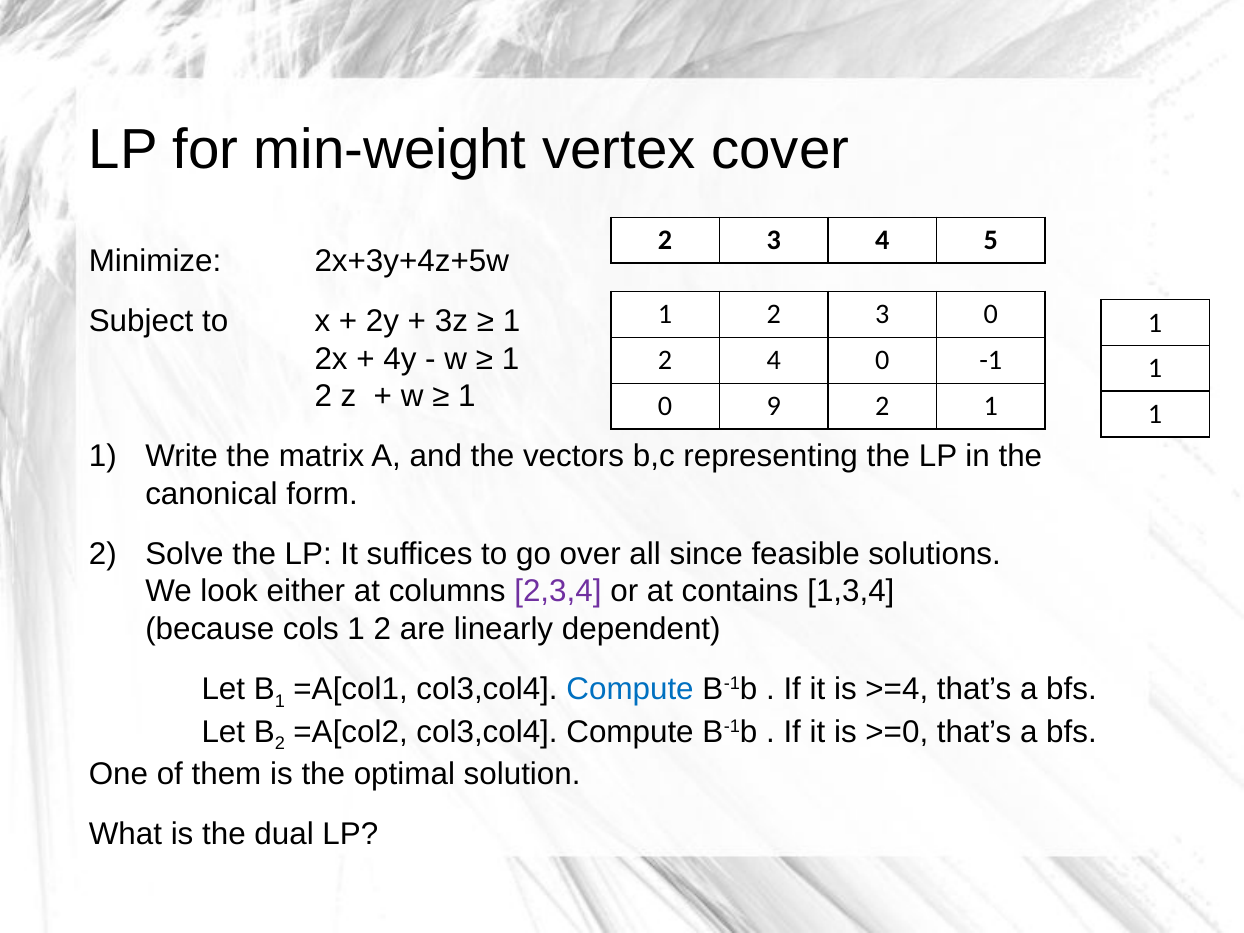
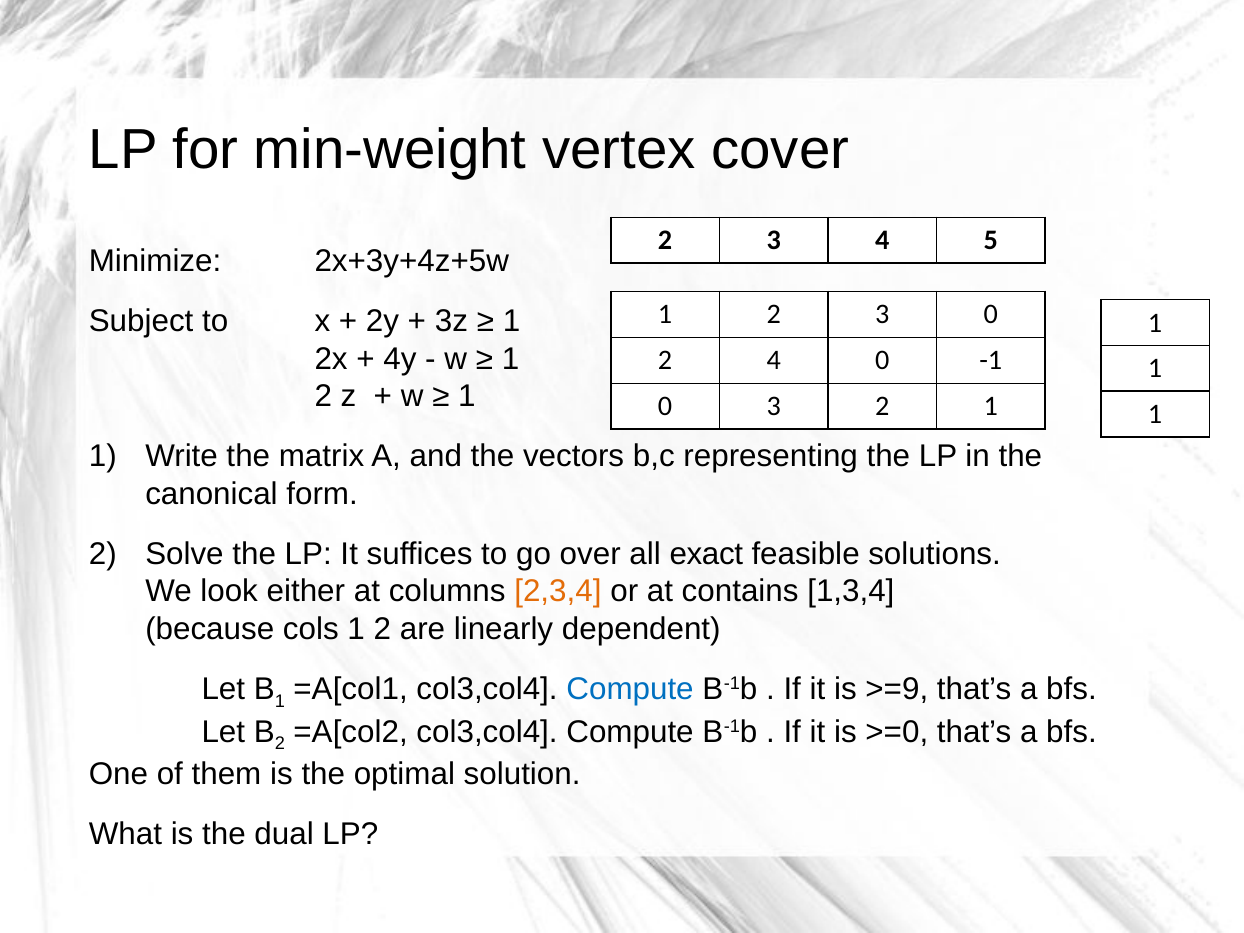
0 9: 9 -> 3
since: since -> exact
2,3,4 colour: purple -> orange
>=4: >=4 -> >=9
